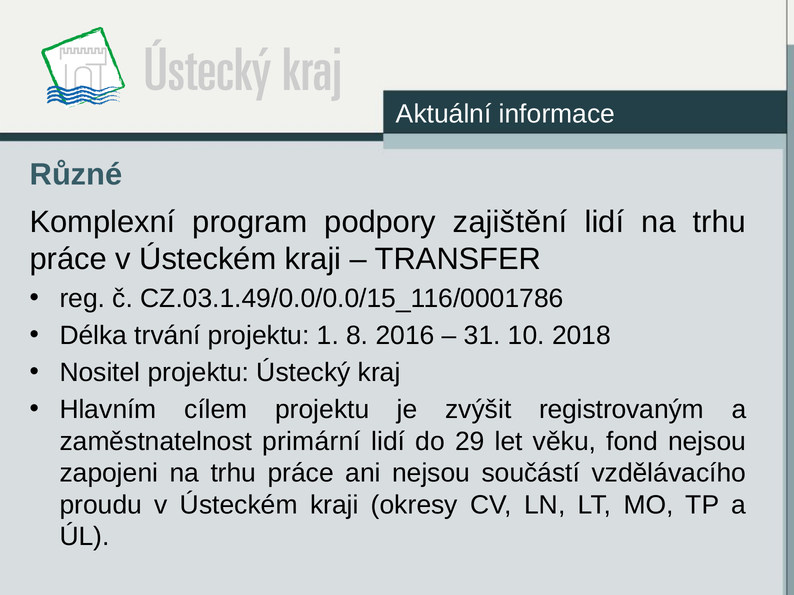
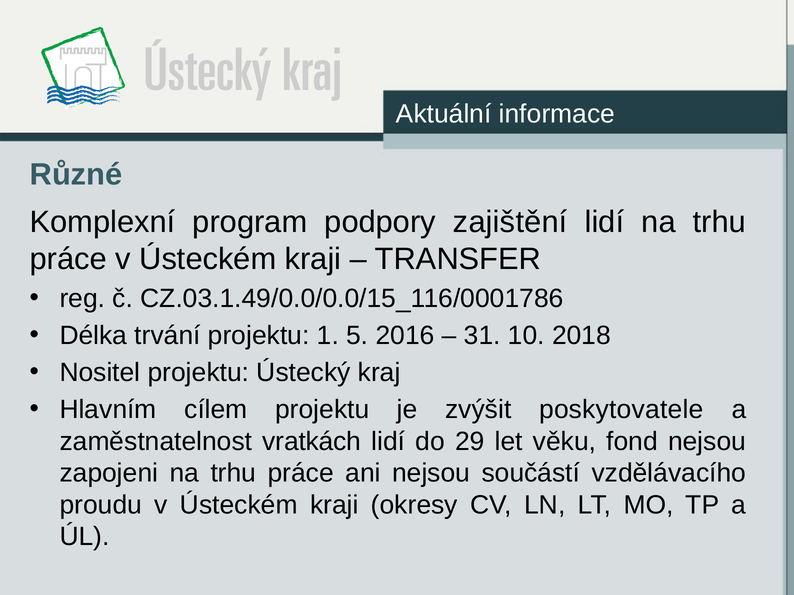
8: 8 -> 5
registrovaným: registrovaným -> poskytovatele
primární: primární -> vratkách
